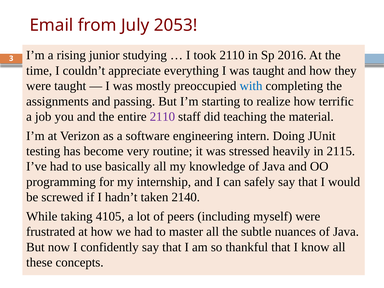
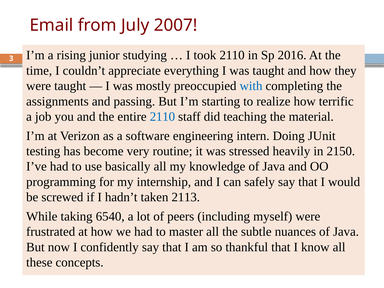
2053: 2053 -> 2007
2110 at (162, 117) colour: purple -> blue
2115: 2115 -> 2150
2140: 2140 -> 2113
4105: 4105 -> 6540
